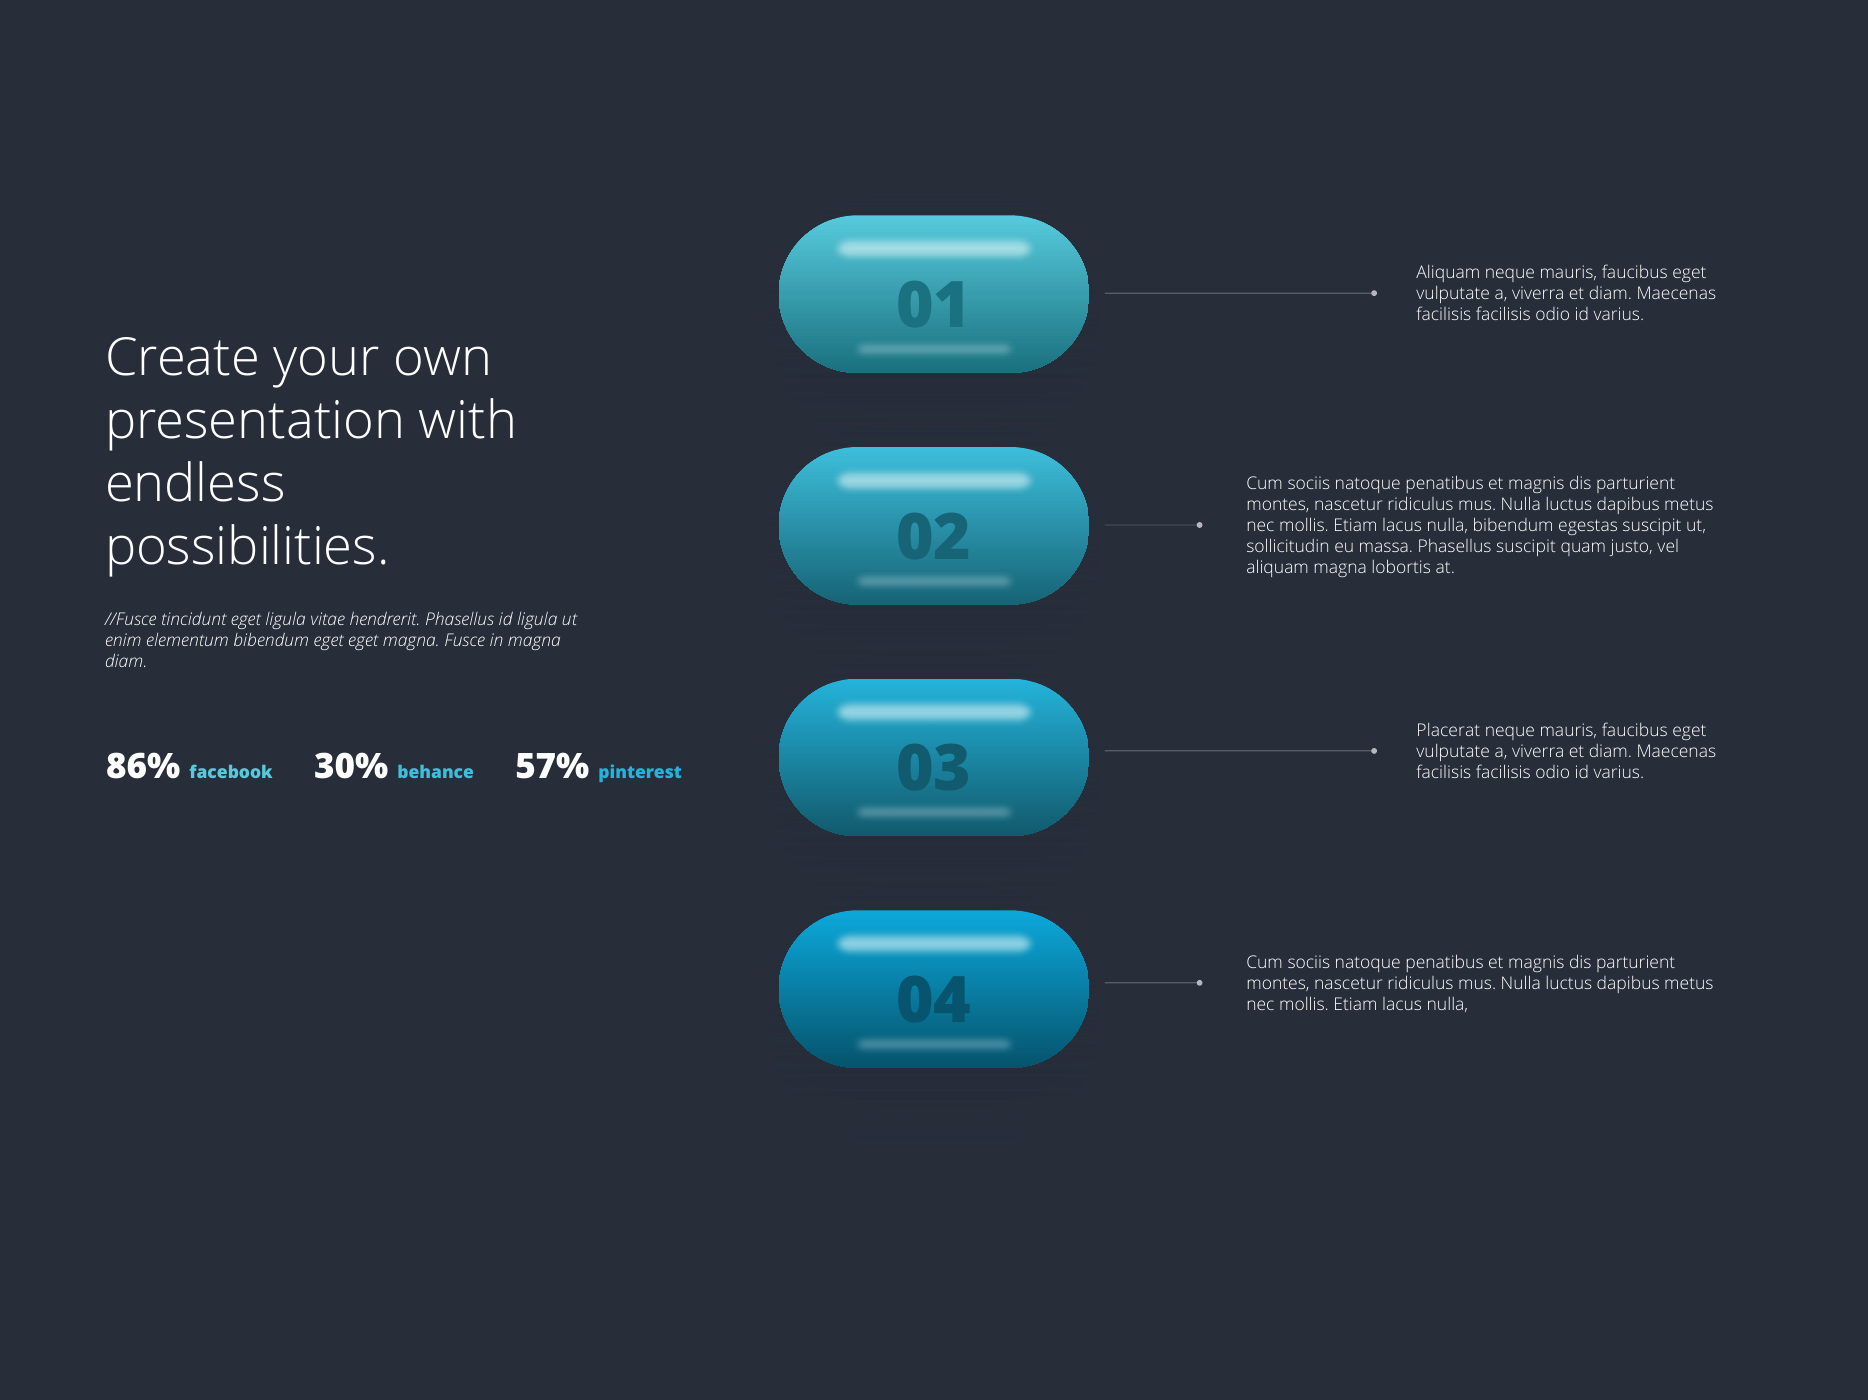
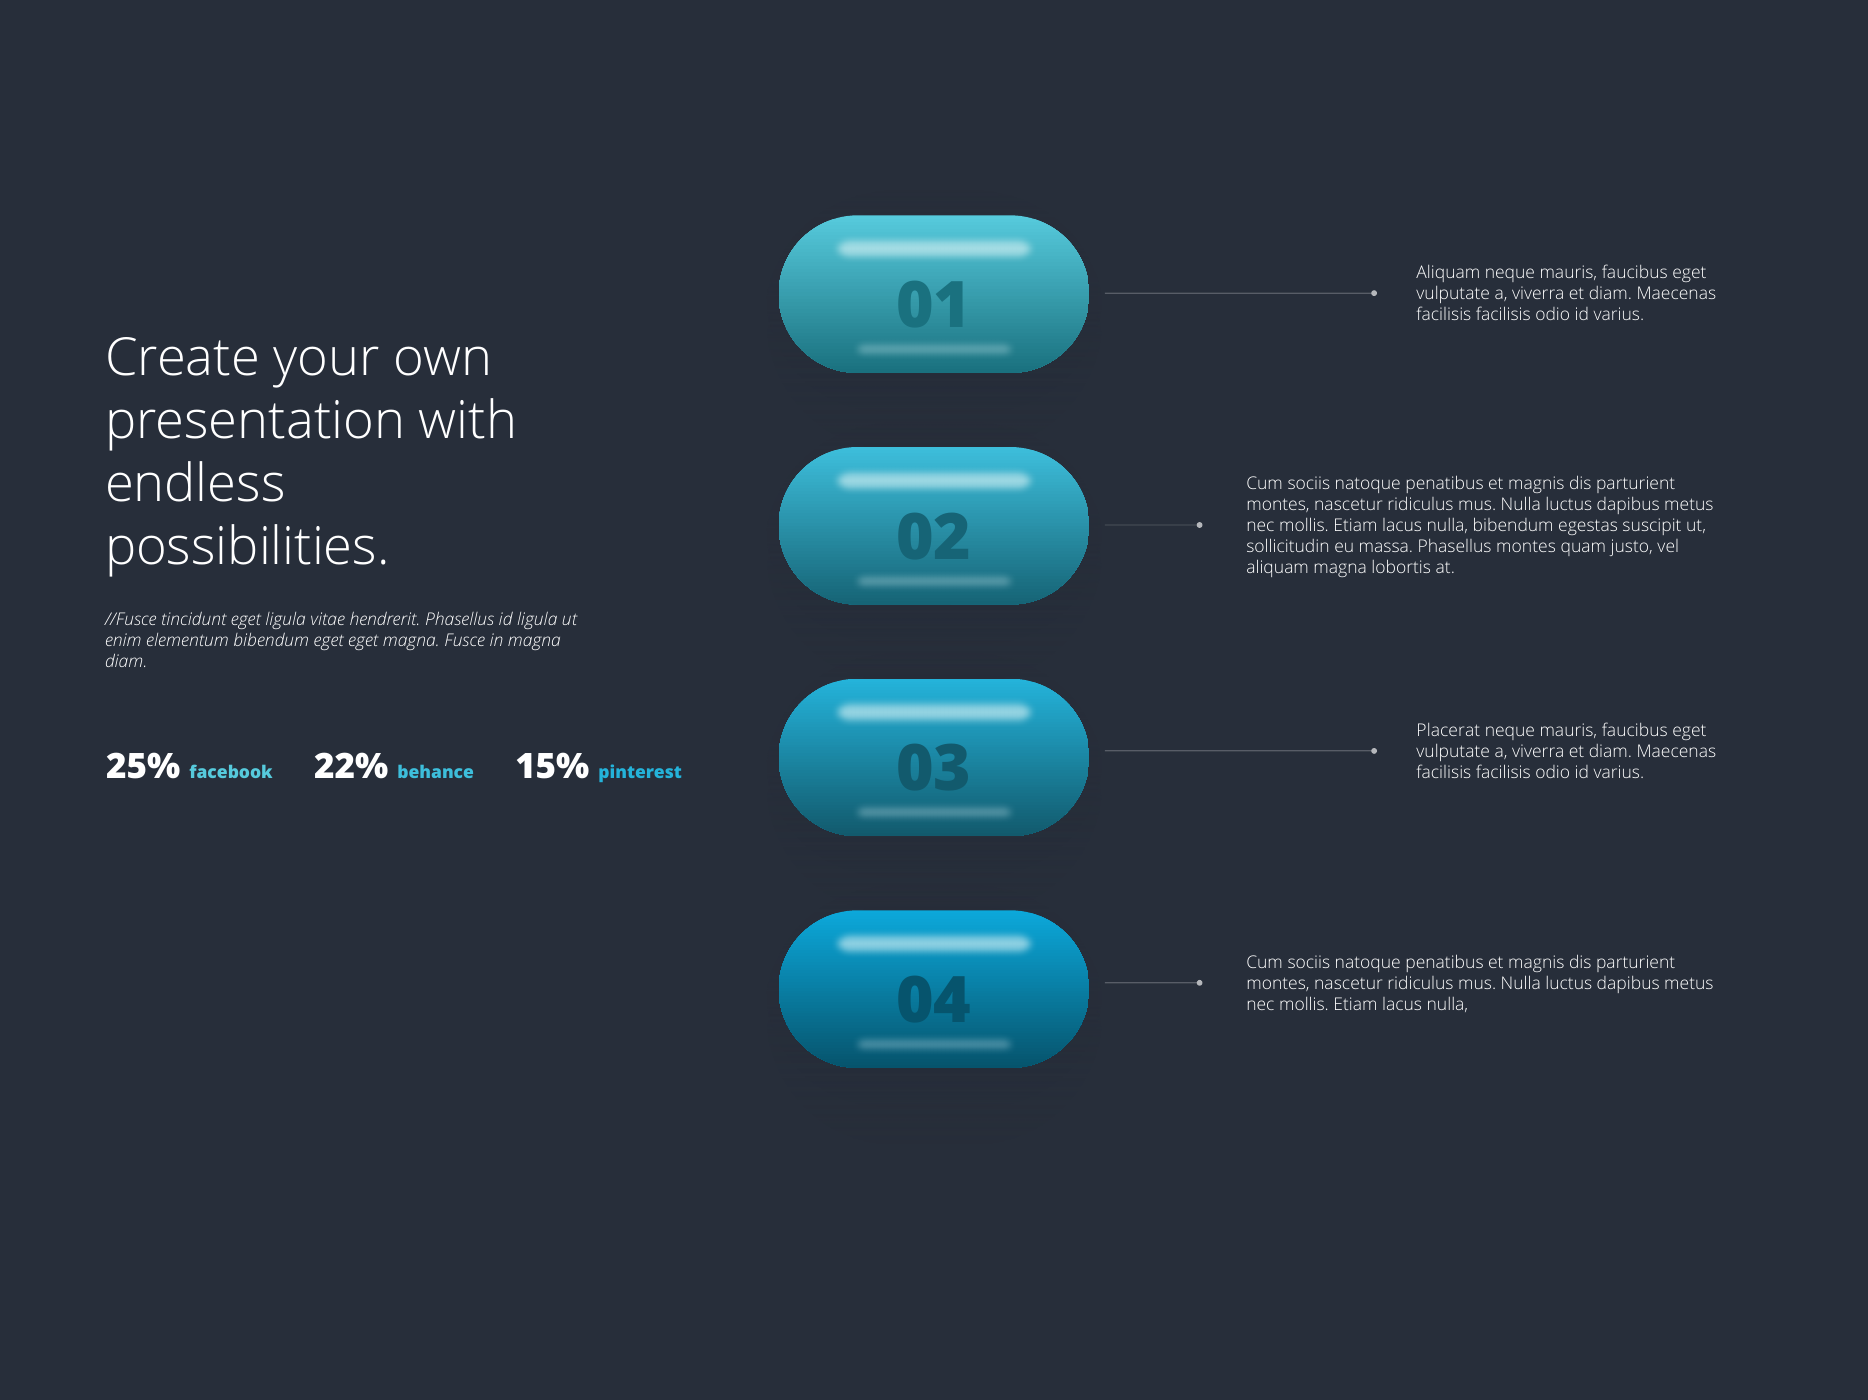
Phasellus suscipit: suscipit -> montes
86%: 86% -> 25%
30%: 30% -> 22%
57%: 57% -> 15%
